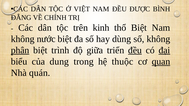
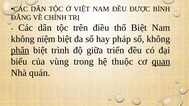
kinh: kinh -> điều
nước: nước -> niệm
dùng: dùng -> pháp
đều at (135, 50) underline: present -> none
đại underline: present -> none
dung: dung -> vùng
